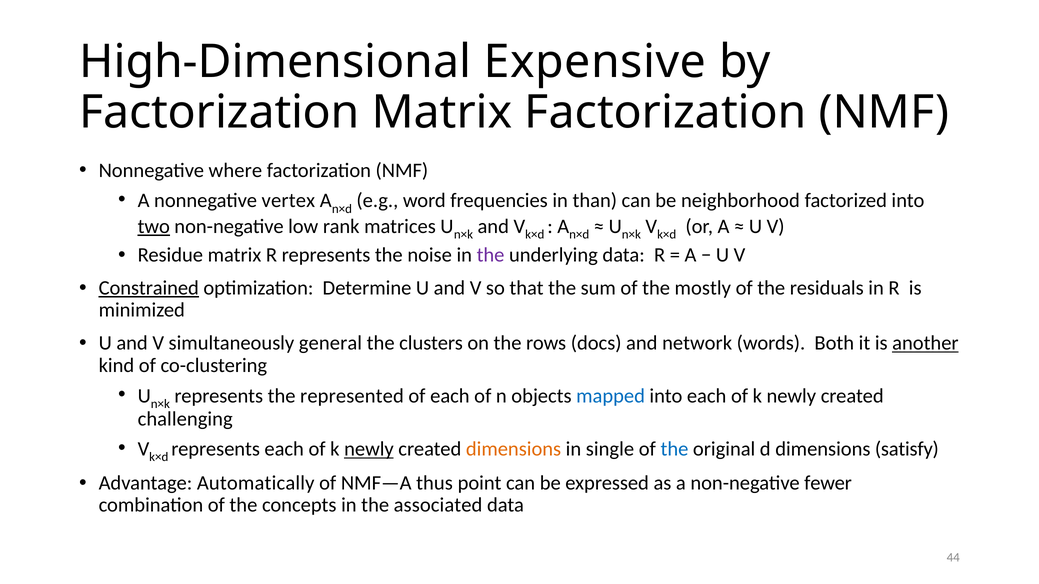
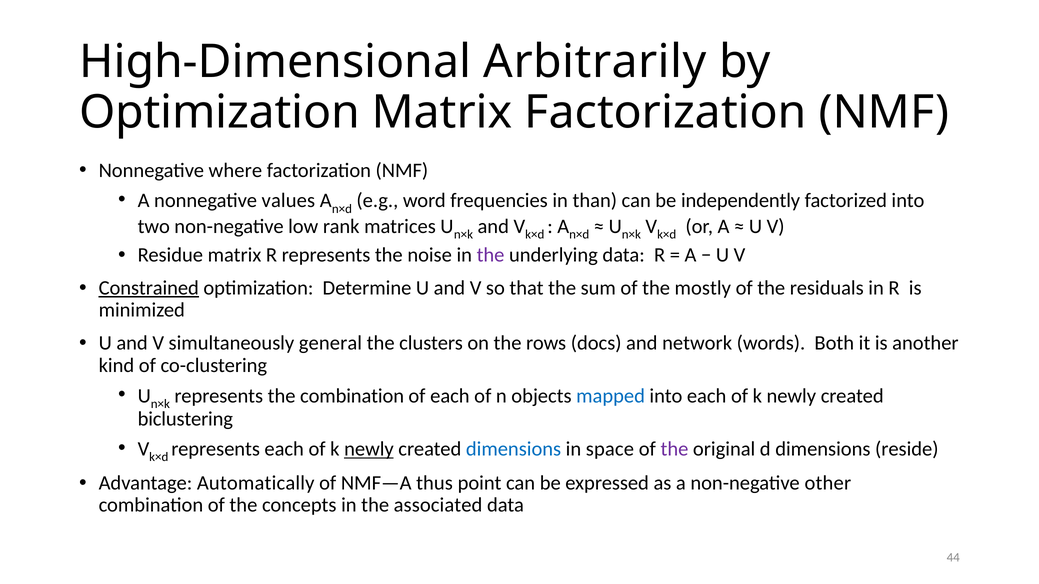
Expensive: Expensive -> Arbitrarily
Factorization at (219, 112): Factorization -> Optimization
vertex: vertex -> values
neighborhood: neighborhood -> independently
two underline: present -> none
another underline: present -> none
the represented: represented -> combination
challenging: challenging -> biclustering
dimensions at (514, 449) colour: orange -> blue
single: single -> space
the at (674, 449) colour: blue -> purple
satisfy: satisfy -> reside
fewer: fewer -> other
